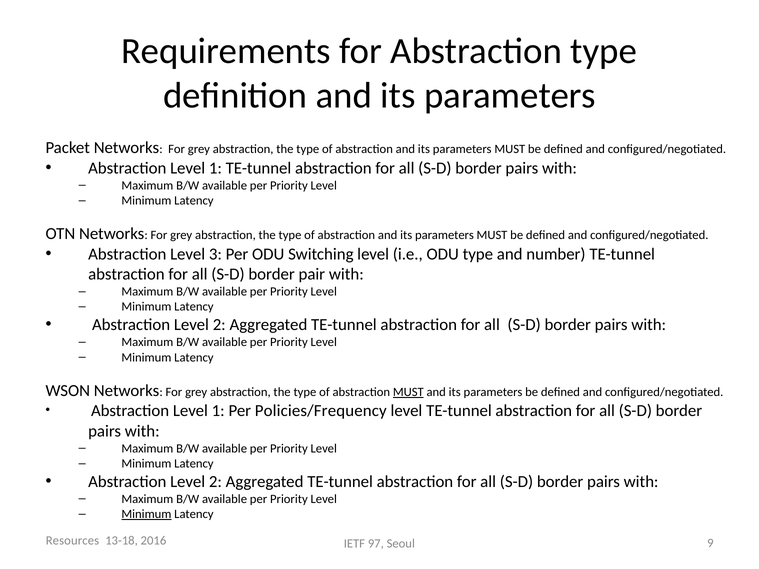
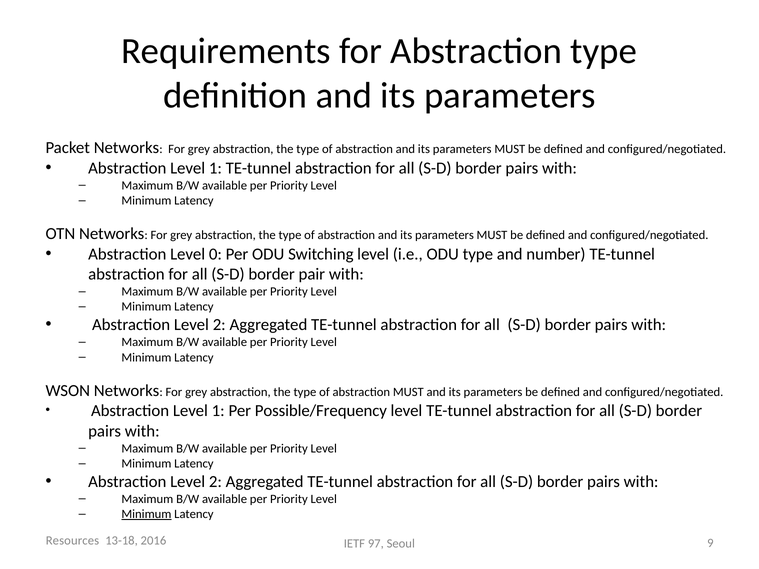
3: 3 -> 0
MUST at (408, 392) underline: present -> none
Policies/Frequency: Policies/Frequency -> Possible/Frequency
